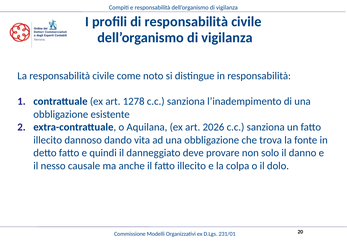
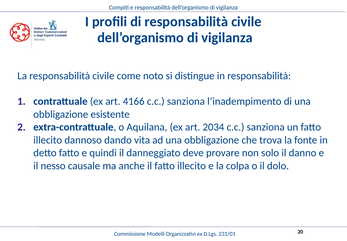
1278: 1278 -> 4166
2026: 2026 -> 2034
